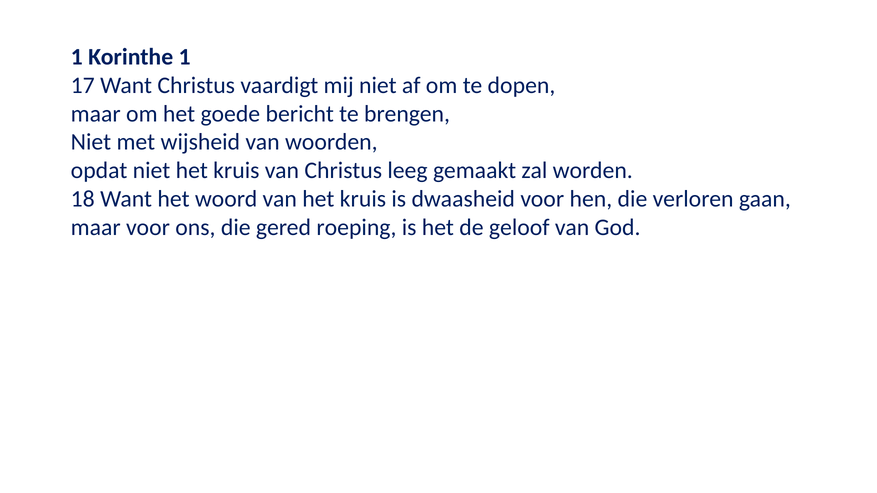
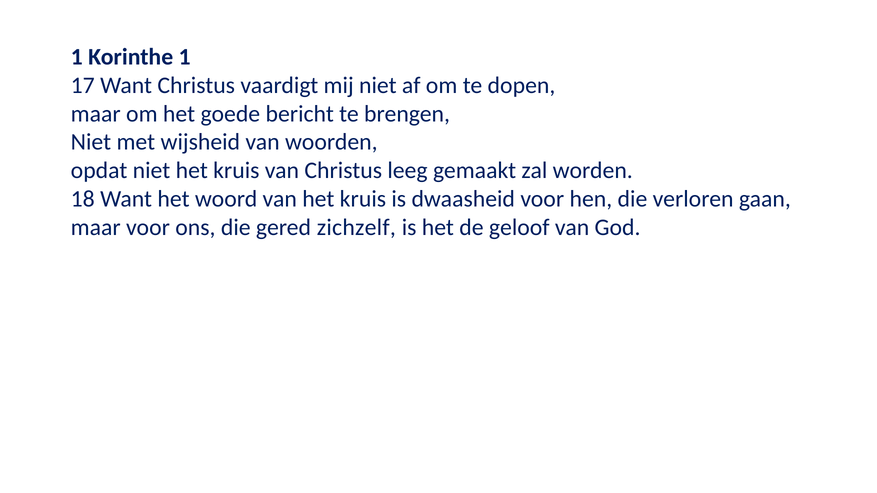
roeping: roeping -> zichzelf
